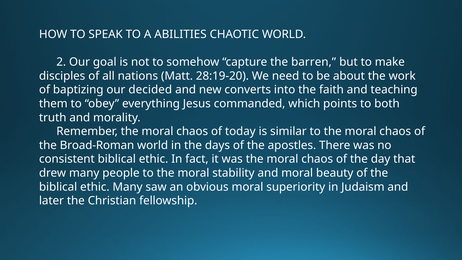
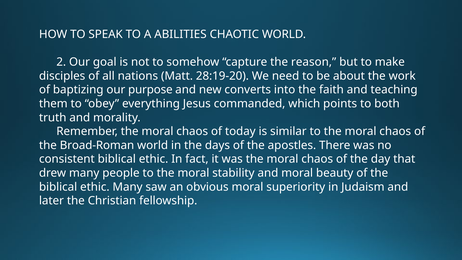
barren: barren -> reason
decided: decided -> purpose
